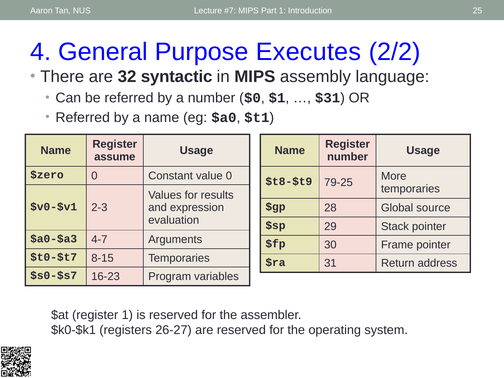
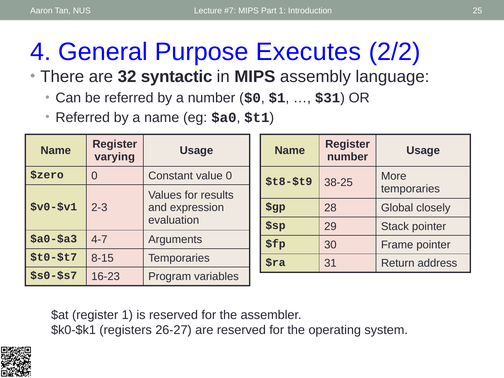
assume: assume -> varying
79-25: 79-25 -> 38-25
source: source -> closely
